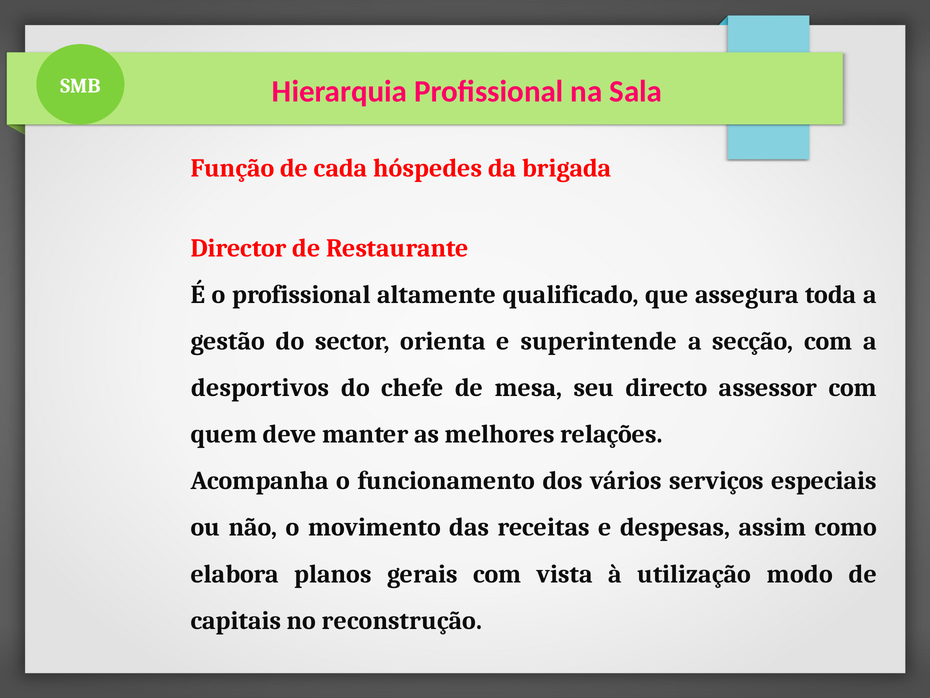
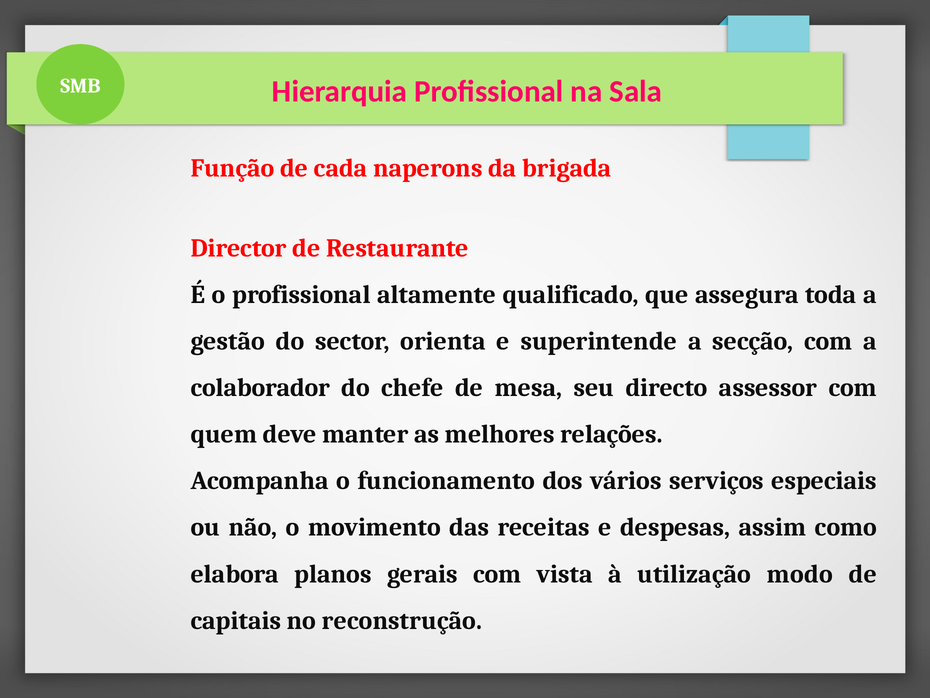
hóspedes: hóspedes -> naperons
desportivos: desportivos -> colaborador
